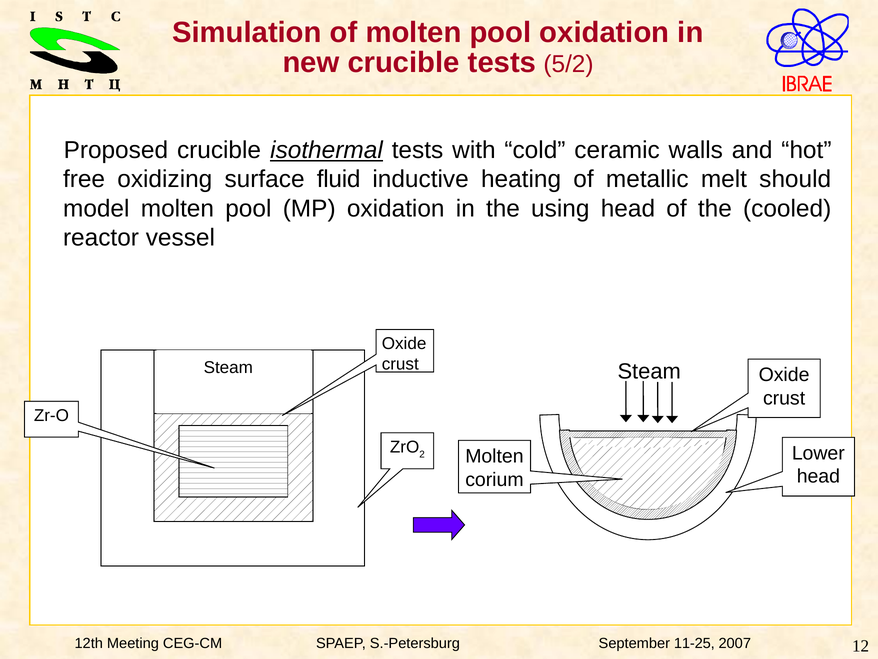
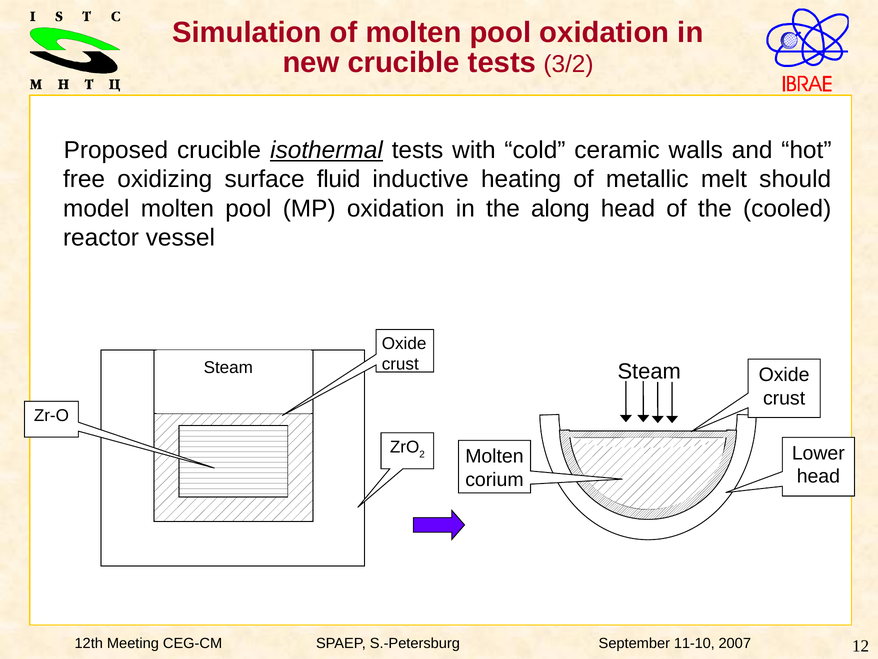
5/2: 5/2 -> 3/2
using: using -> along
11-25: 11-25 -> 11-10
